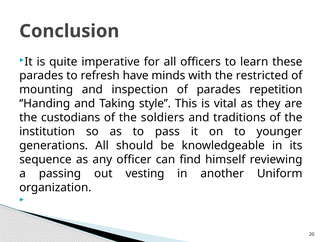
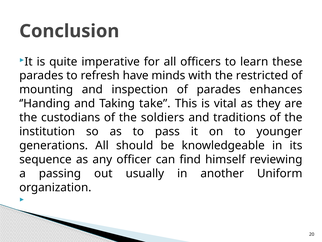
repetition: repetition -> enhances
style: style -> take
vesting: vesting -> usually
